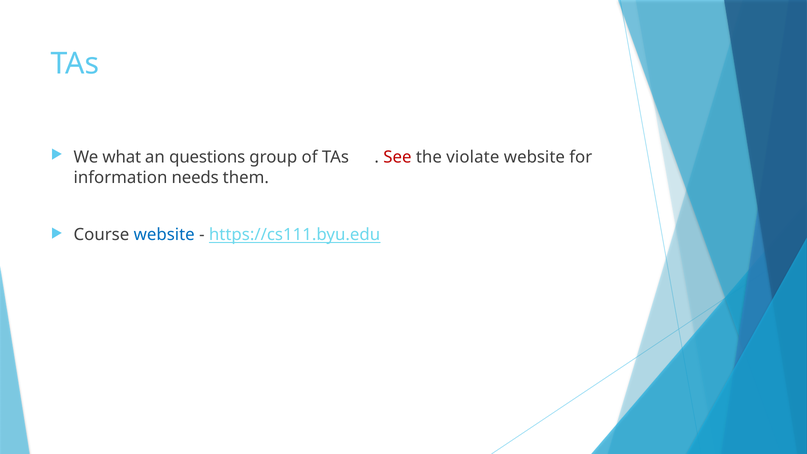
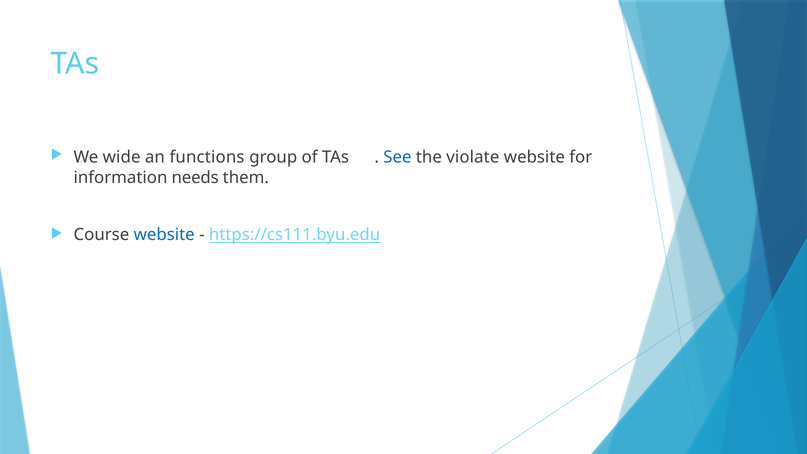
what: what -> wide
questions: questions -> functions
See colour: red -> blue
